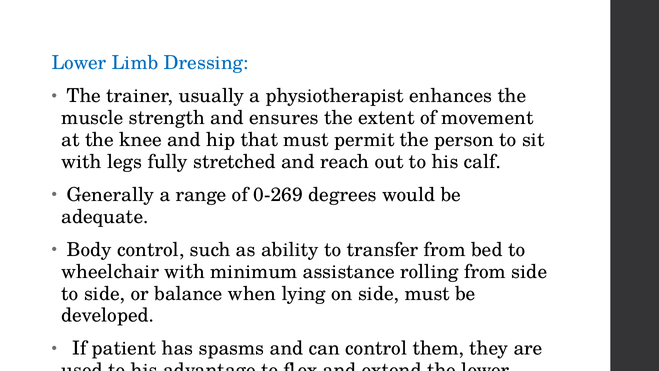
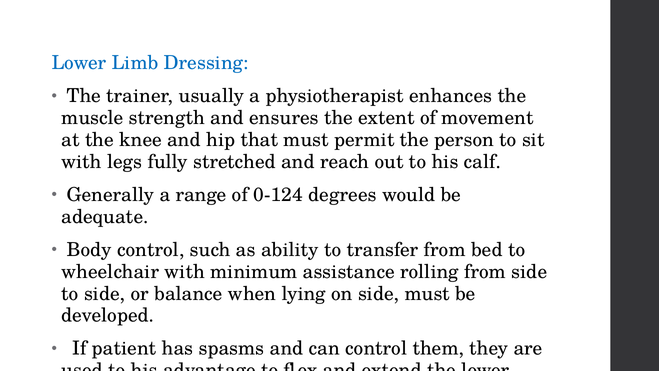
0-269: 0-269 -> 0-124
